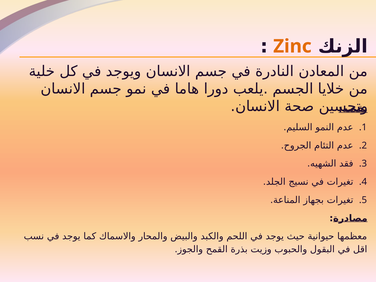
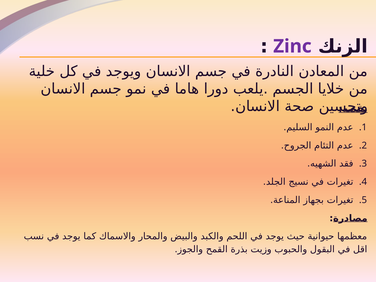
Zinc colour: orange -> purple
